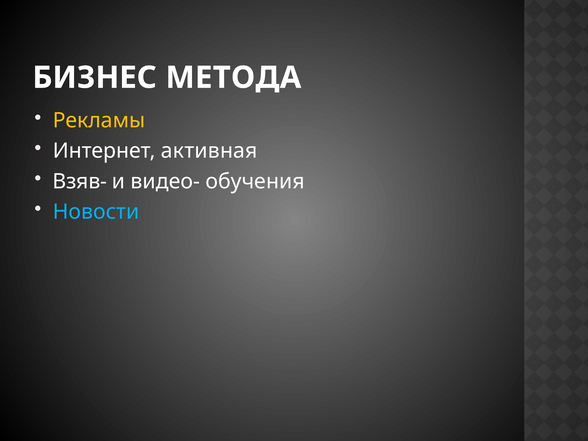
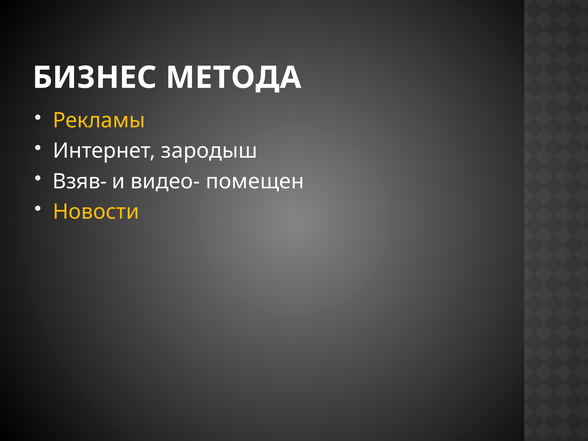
активная: активная -> зародыш
обучения: обучения -> помещен
Новости colour: light blue -> yellow
